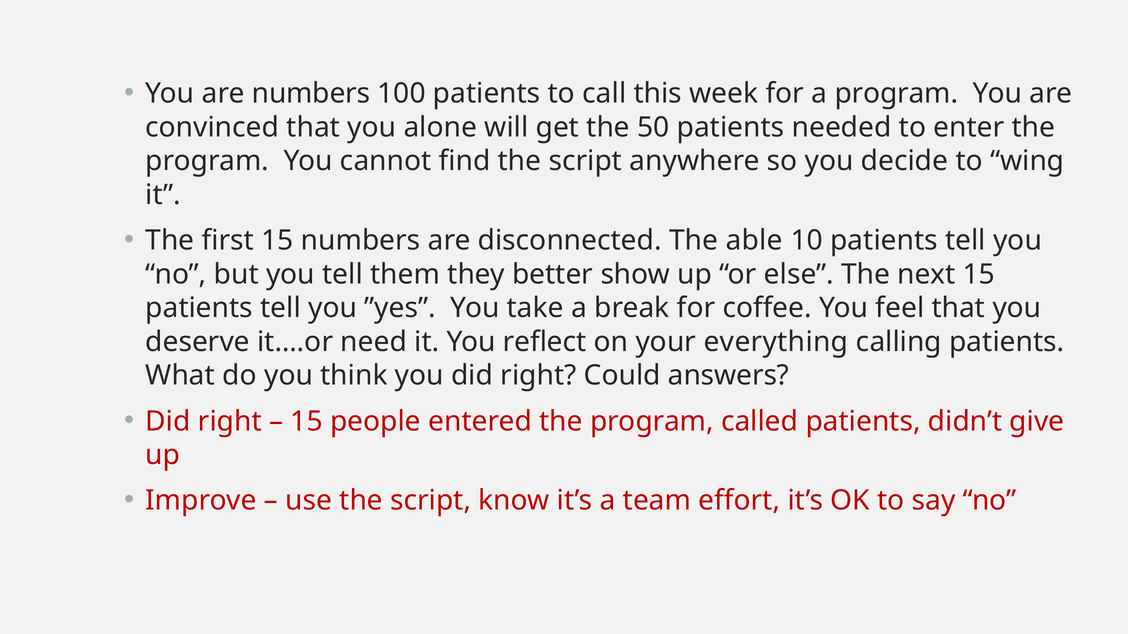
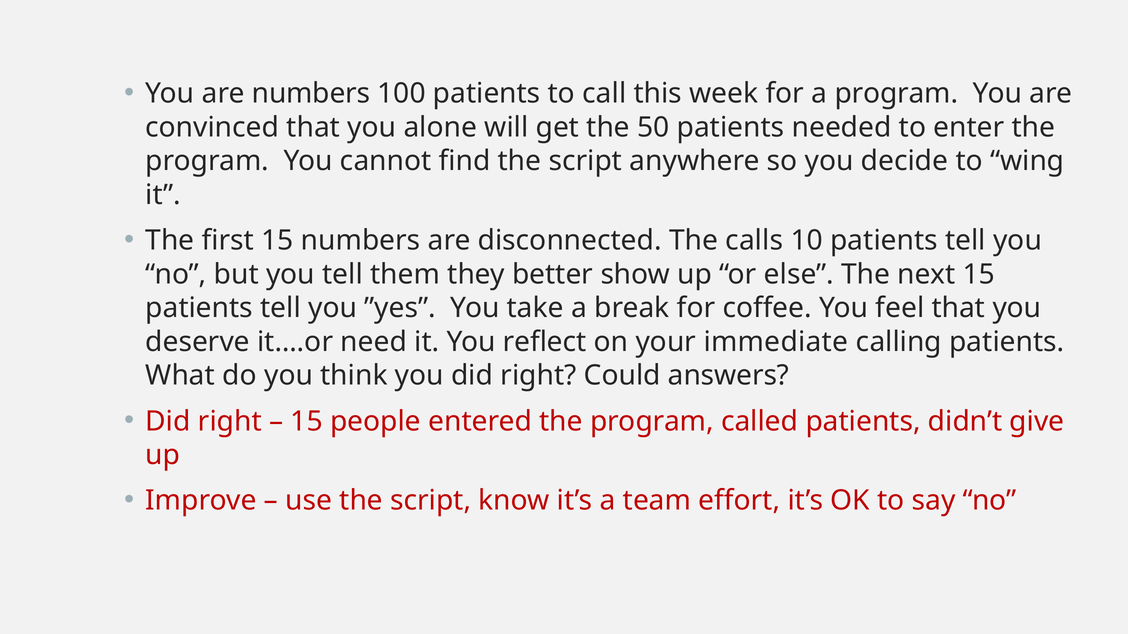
able: able -> calls
everything: everything -> immediate
